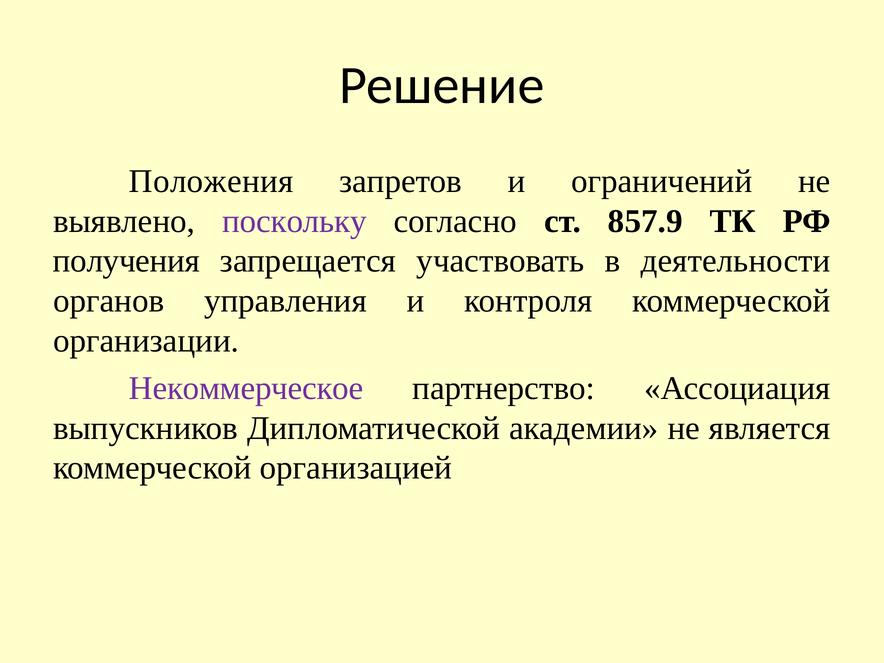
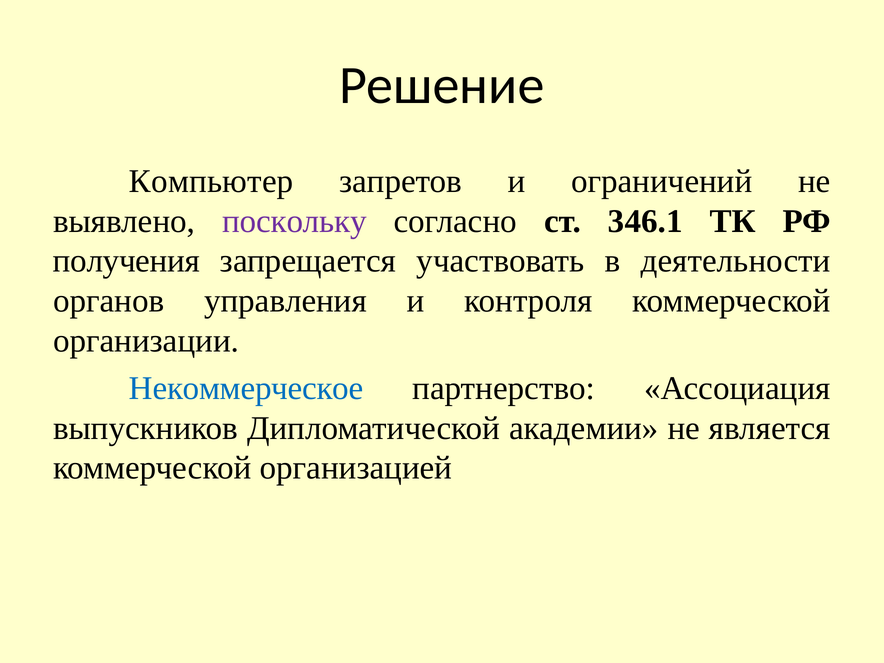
Положения: Положения -> Компьютер
857.9: 857.9 -> 346.1
Некоммерческое colour: purple -> blue
